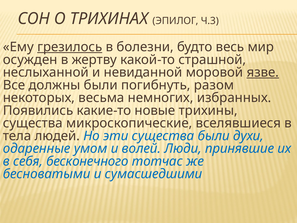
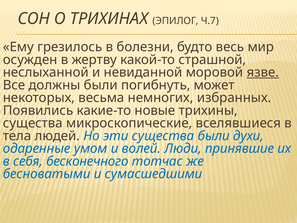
Ч.3: Ч.3 -> Ч.7
грезилось underline: present -> none
разом: разом -> может
